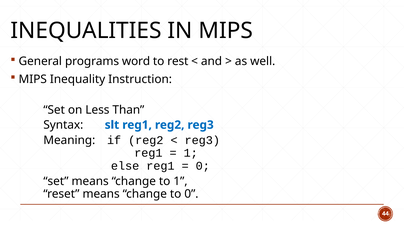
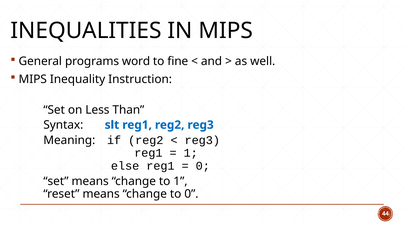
rest: rest -> fine
